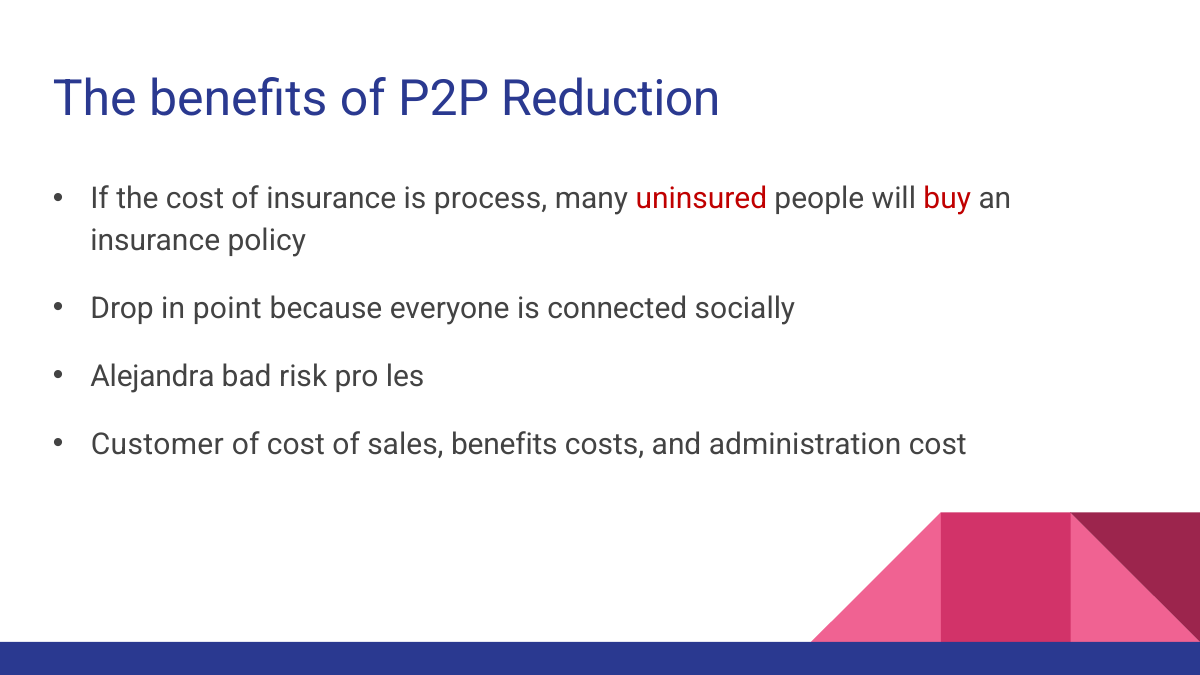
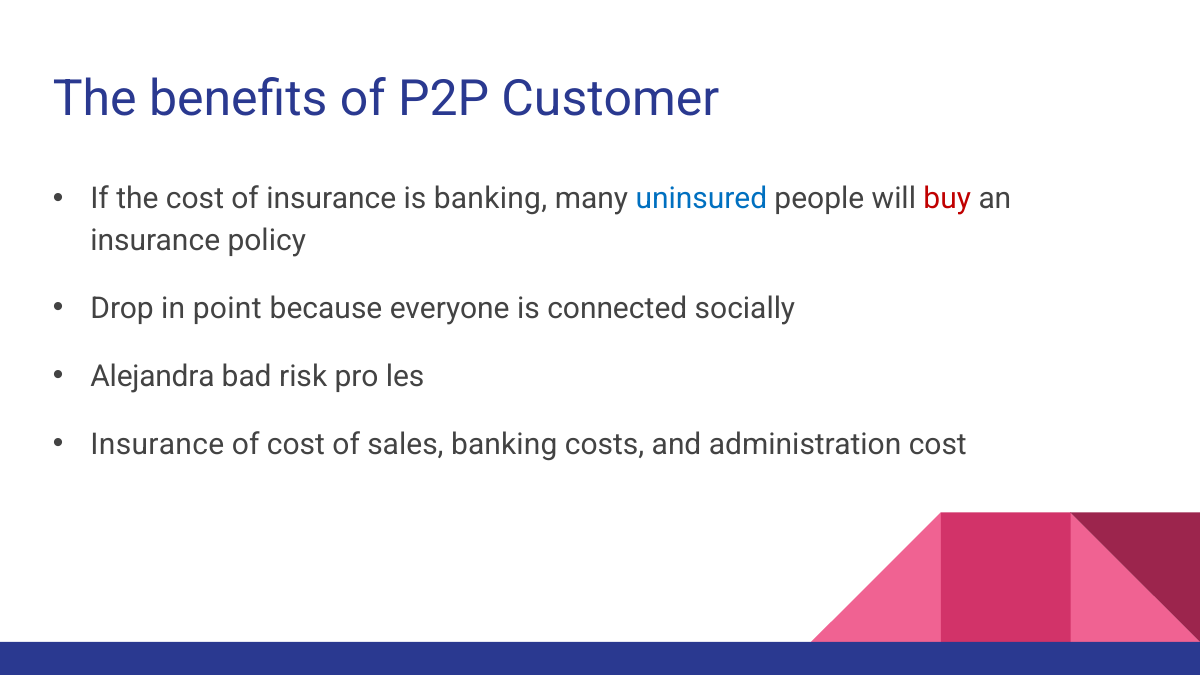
Reduction: Reduction -> Customer
is process: process -> banking
uninsured colour: red -> blue
Customer at (157, 444): Customer -> Insurance
sales benefits: benefits -> banking
